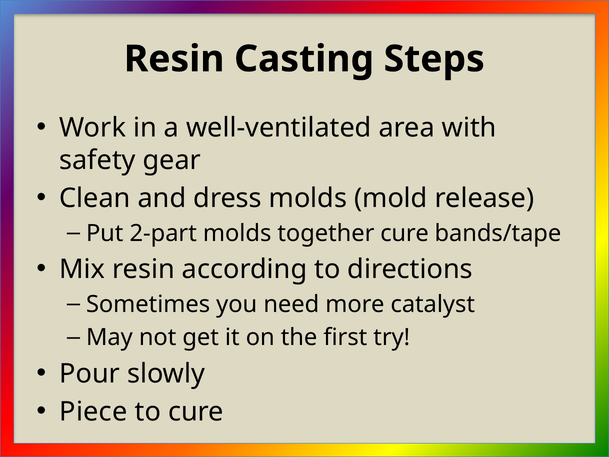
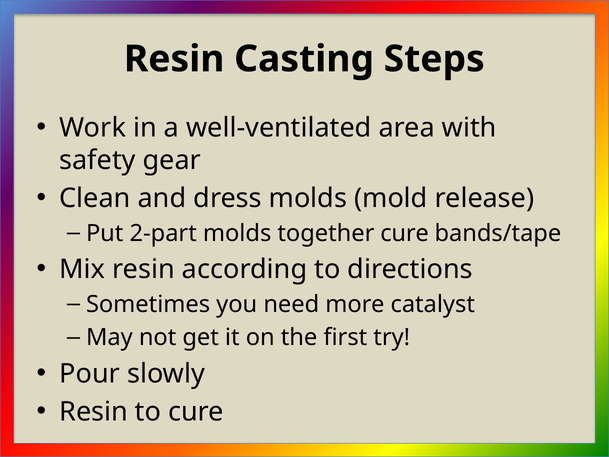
Piece at (93, 411): Piece -> Resin
